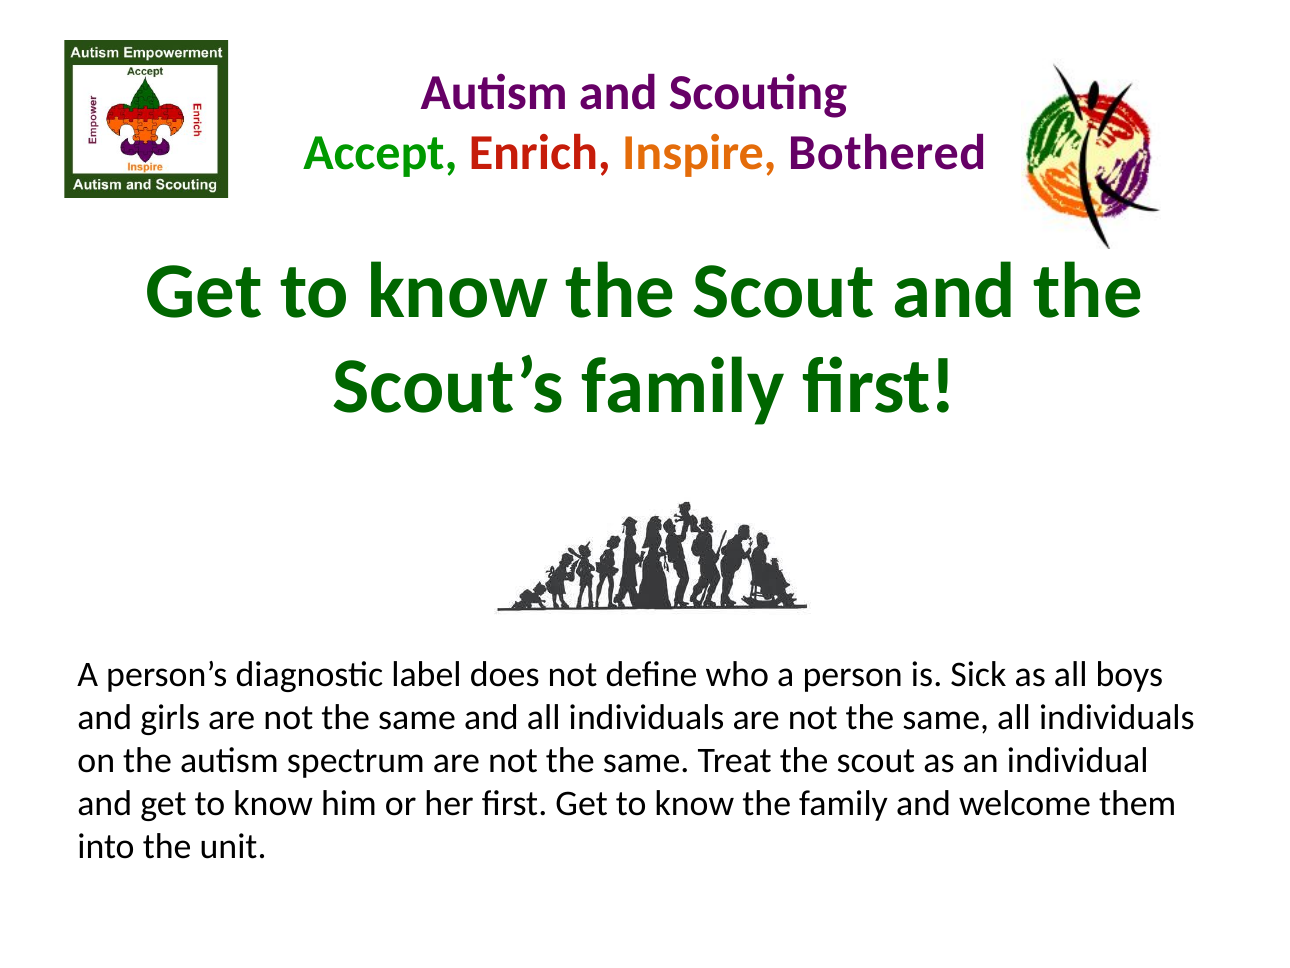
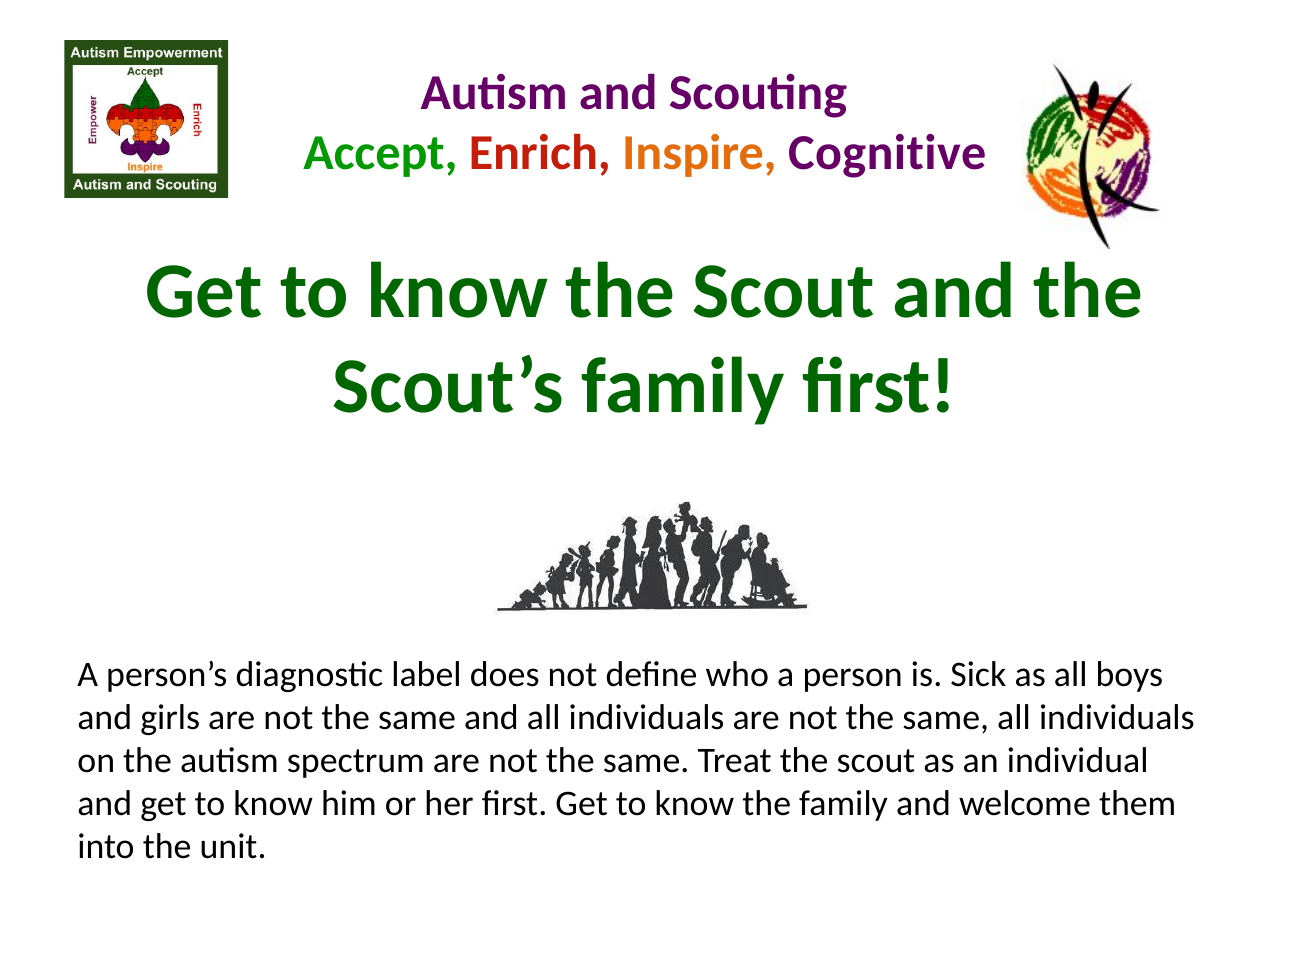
Bothered: Bothered -> Cognitive
